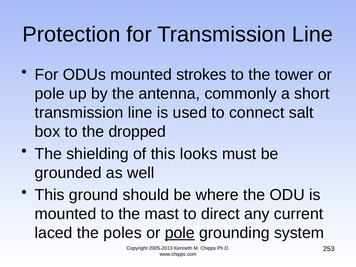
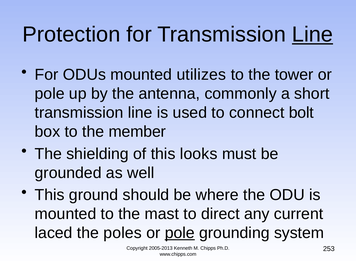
Line at (313, 34) underline: none -> present
strokes: strokes -> utilizes
salt: salt -> bolt
dropped: dropped -> member
